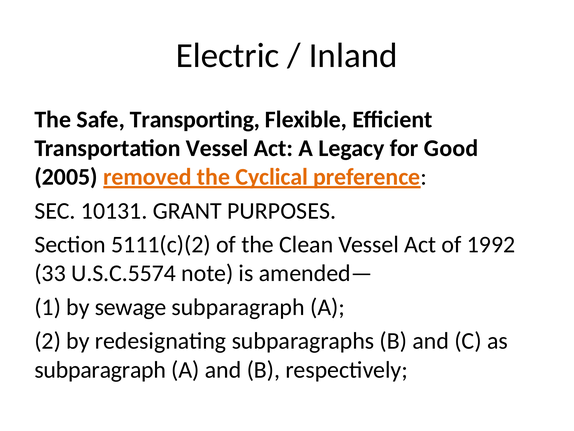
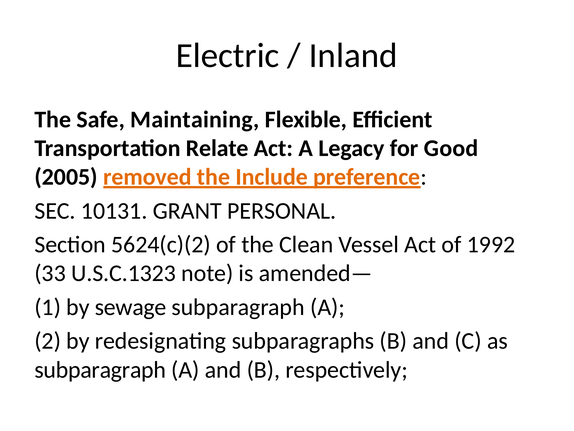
Transporting: Transporting -> Maintaining
Transportation Vessel: Vessel -> Relate
Cyclical: Cyclical -> Include
PURPOSES: PURPOSES -> PERSONAL
5111(c)(2: 5111(c)(2 -> 5624(c)(2
U.S.C.5574: U.S.C.5574 -> U.S.C.1323
